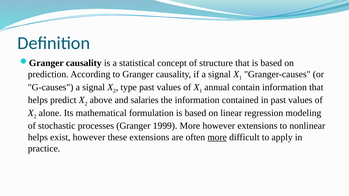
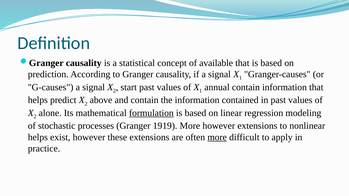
structure: structure -> available
type: type -> start
and salaries: salaries -> contain
formulation underline: none -> present
1999: 1999 -> 1919
